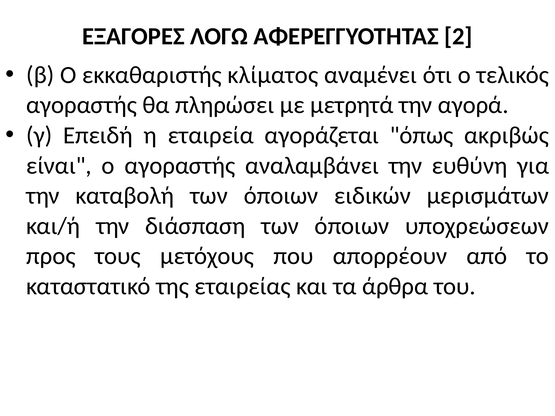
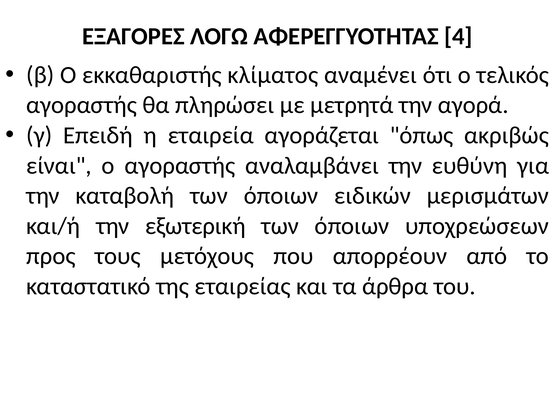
2: 2 -> 4
διάσπαση: διάσπαση -> εξωτερική
